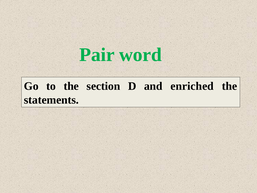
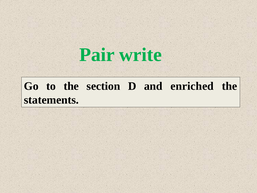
word: word -> write
